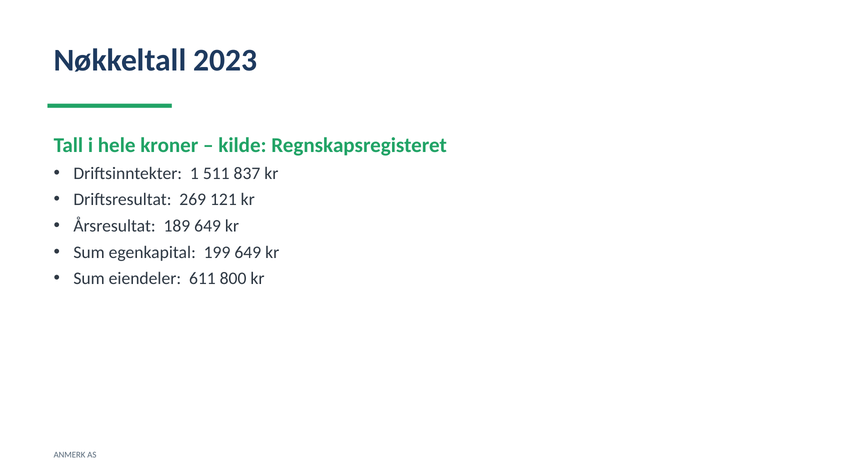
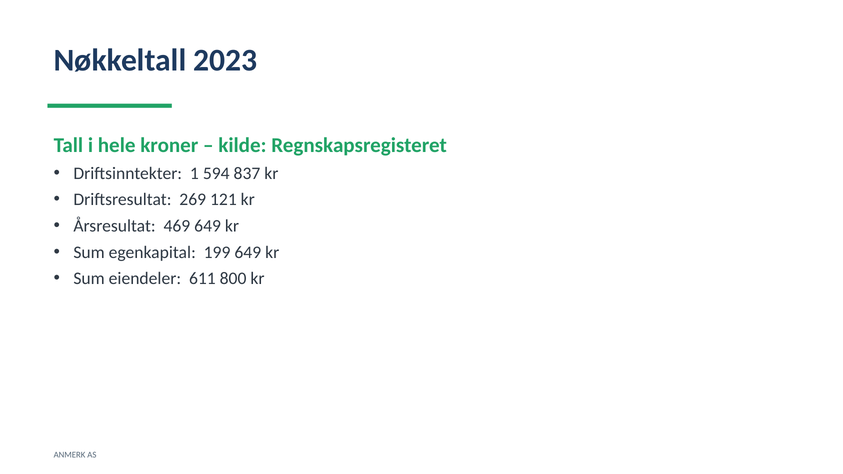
511: 511 -> 594
189: 189 -> 469
